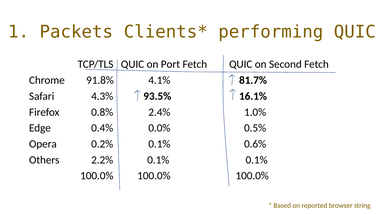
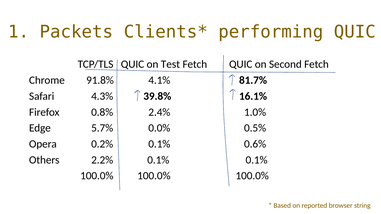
Port: Port -> Test
93.5%: 93.5% -> 39.8%
0.4%: 0.4% -> 5.7%
